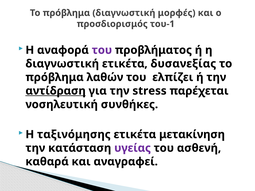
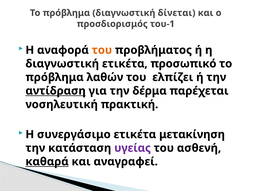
μορφές: μορφές -> δίνεται
του at (102, 50) colour: purple -> orange
δυσανεξίας: δυσανεξίας -> προσωπικό
stress: stress -> δέρμα
συνθήκες: συνθήκες -> πρακτική
ταξινόμησης: ταξινόμησης -> συνεργάσιμο
καθαρά underline: none -> present
